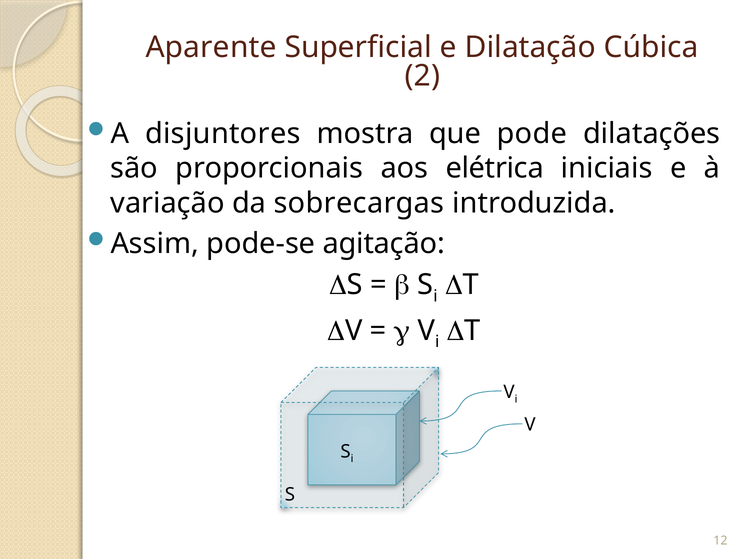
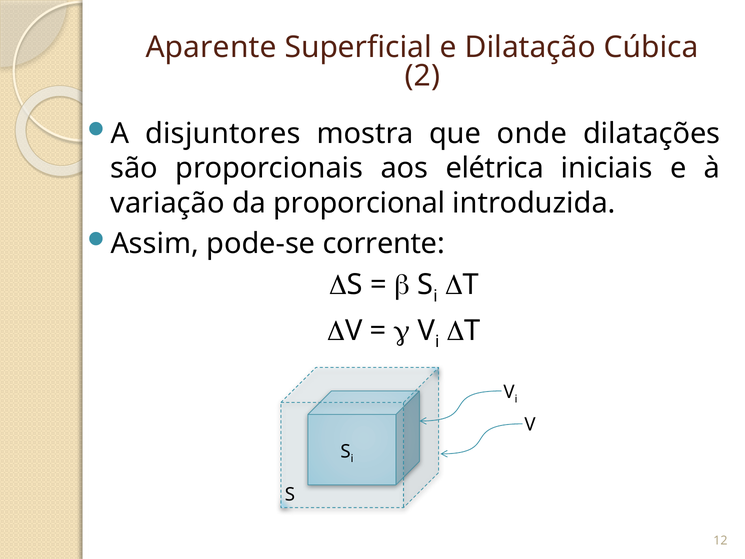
pode: pode -> onde
sobrecargas: sobrecargas -> proporcional
agitação: agitação -> corrente
